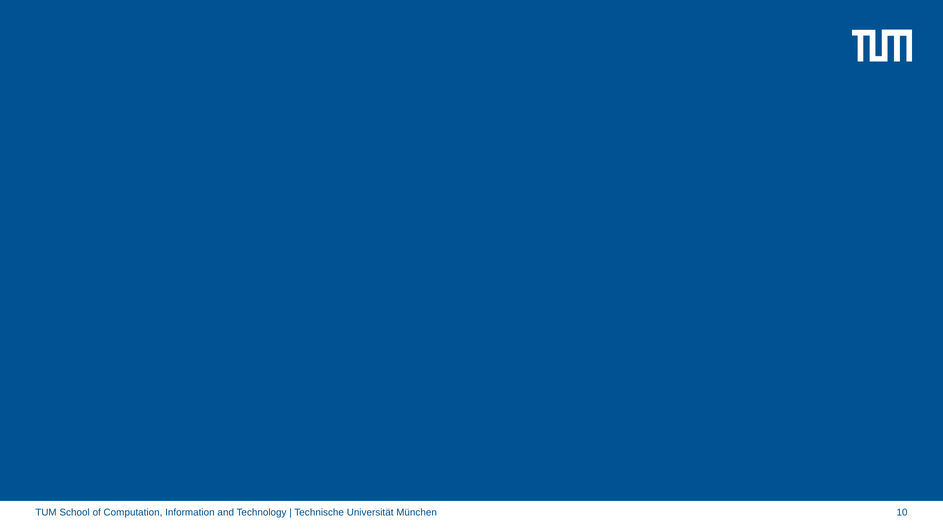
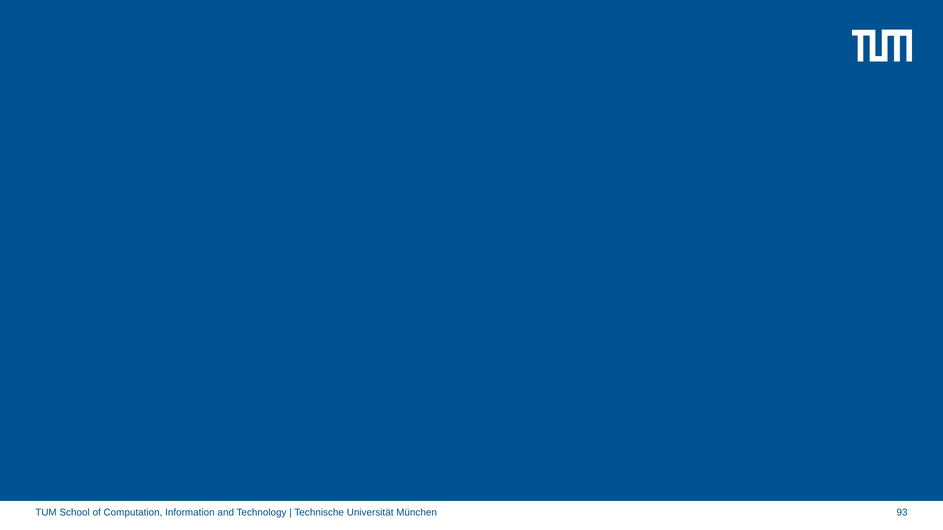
10: 10 -> 93
